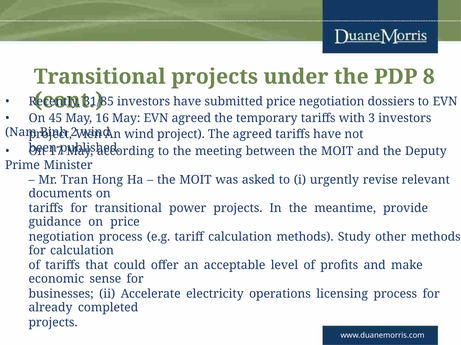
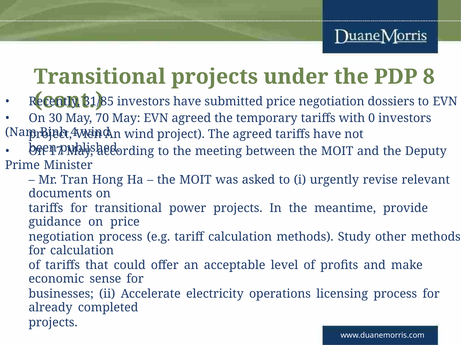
45: 45 -> 30
16: 16 -> 70
3: 3 -> 0
2: 2 -> 4
